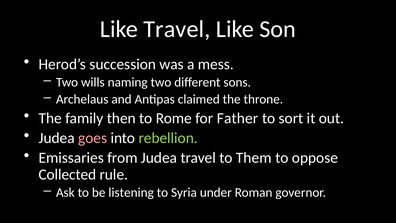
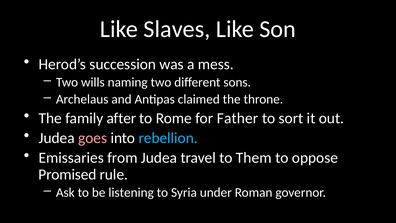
Like Travel: Travel -> Slaves
then: then -> after
rebellion colour: light green -> light blue
Collected: Collected -> Promised
